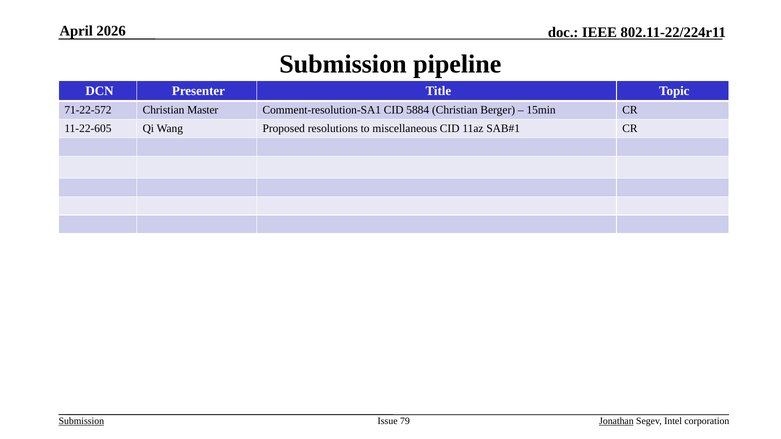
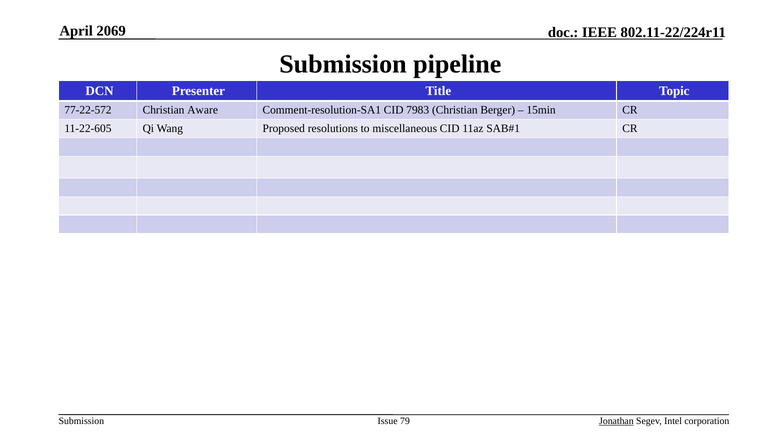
2026: 2026 -> 2069
71-22-572: 71-22-572 -> 77-22-572
Master: Master -> Aware
5884: 5884 -> 7983
Submission at (81, 421) underline: present -> none
